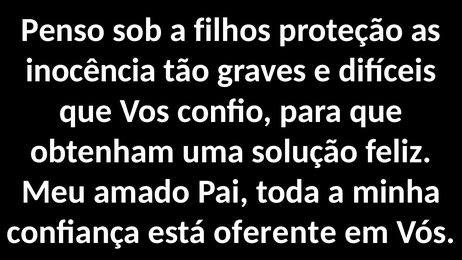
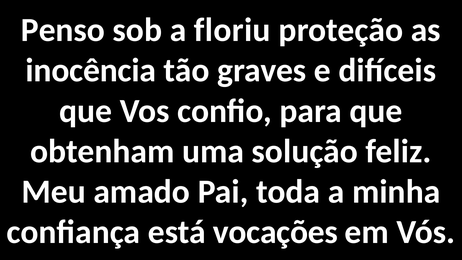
filhos: filhos -> floriu
oferente: oferente -> vocações
